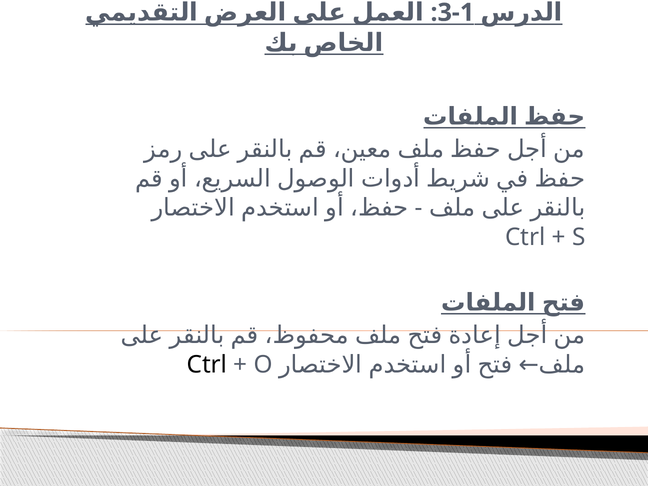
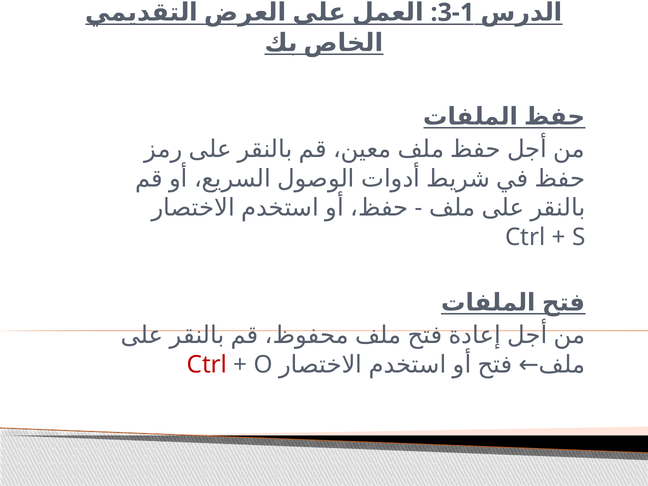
Ctrl at (207, 365) colour: black -> red
